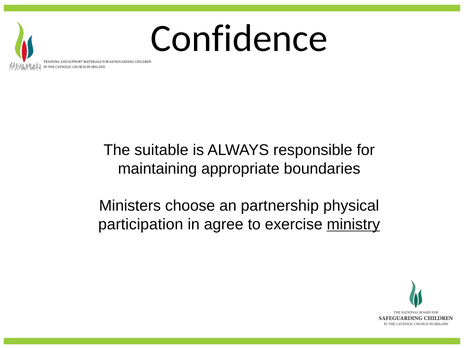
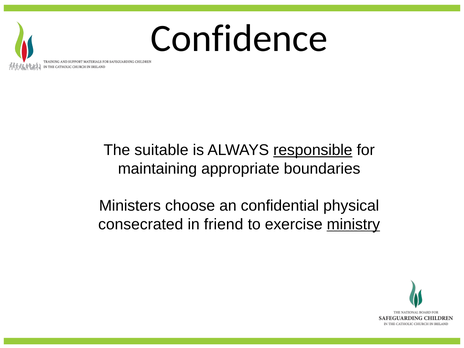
responsible underline: none -> present
partnership: partnership -> confidential
participation: participation -> consecrated
agree: agree -> friend
